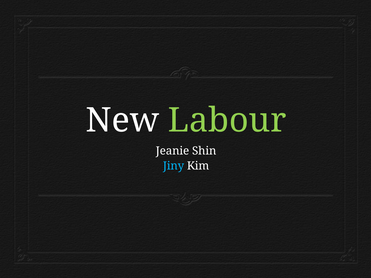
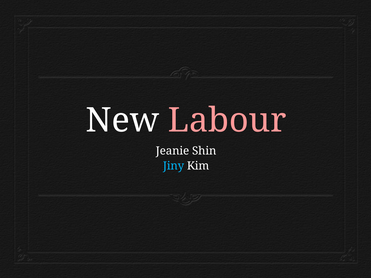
Labour colour: light green -> pink
